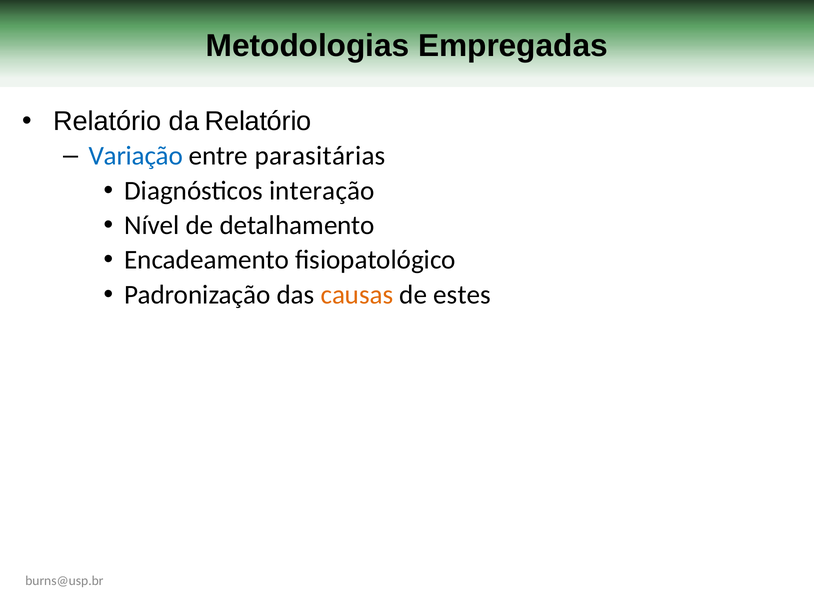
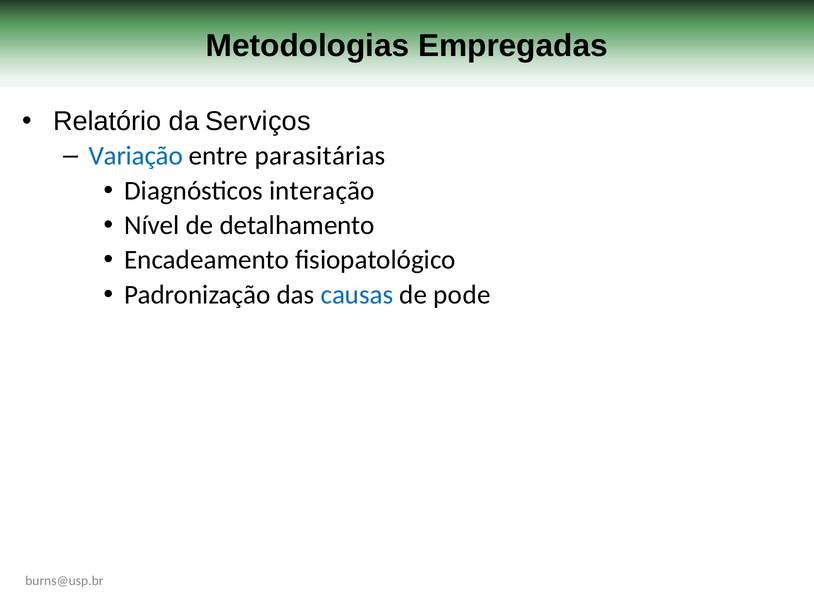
da Relatório: Relatório -> Serviços
causas colour: orange -> blue
estes: estes -> pode
